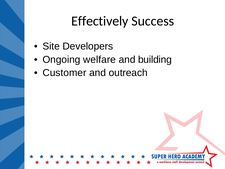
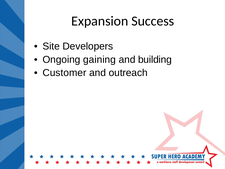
Effectively: Effectively -> Expansion
welfare: welfare -> gaining
